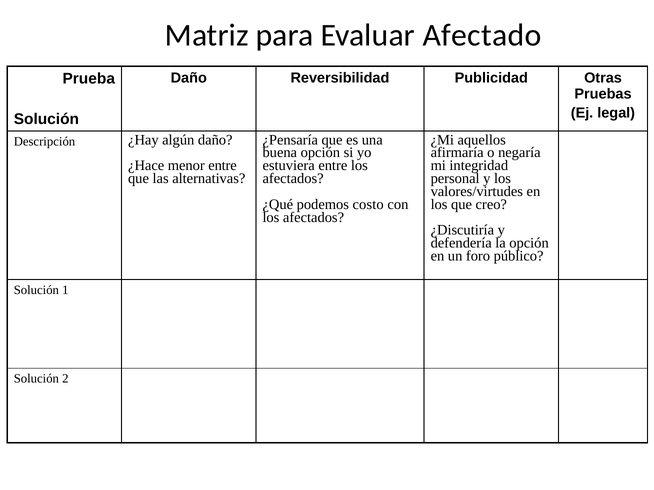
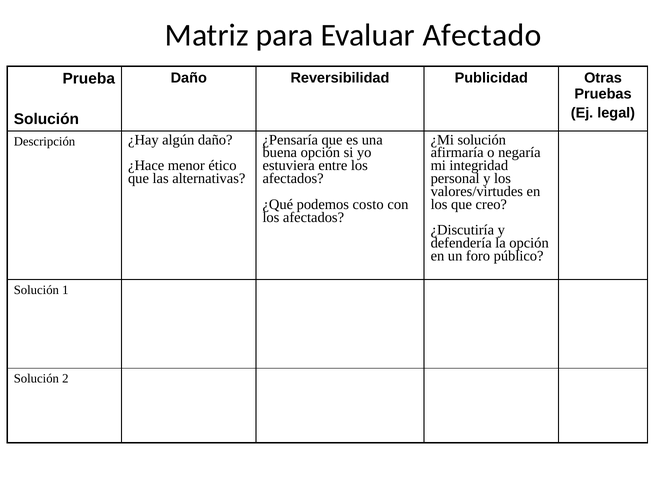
¿Mi aquellos: aquellos -> solución
menor entre: entre -> ético
